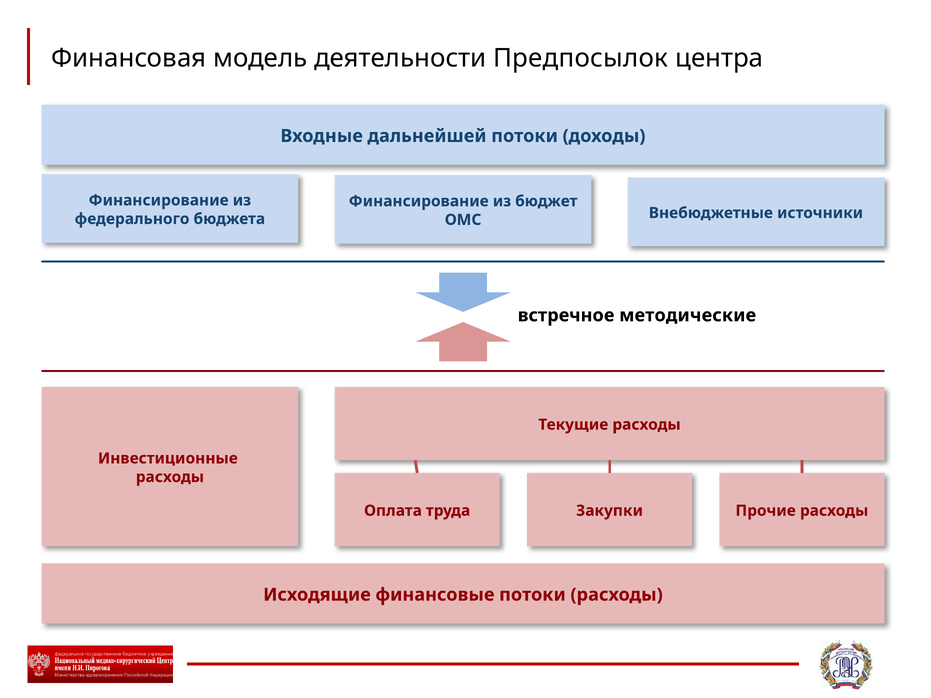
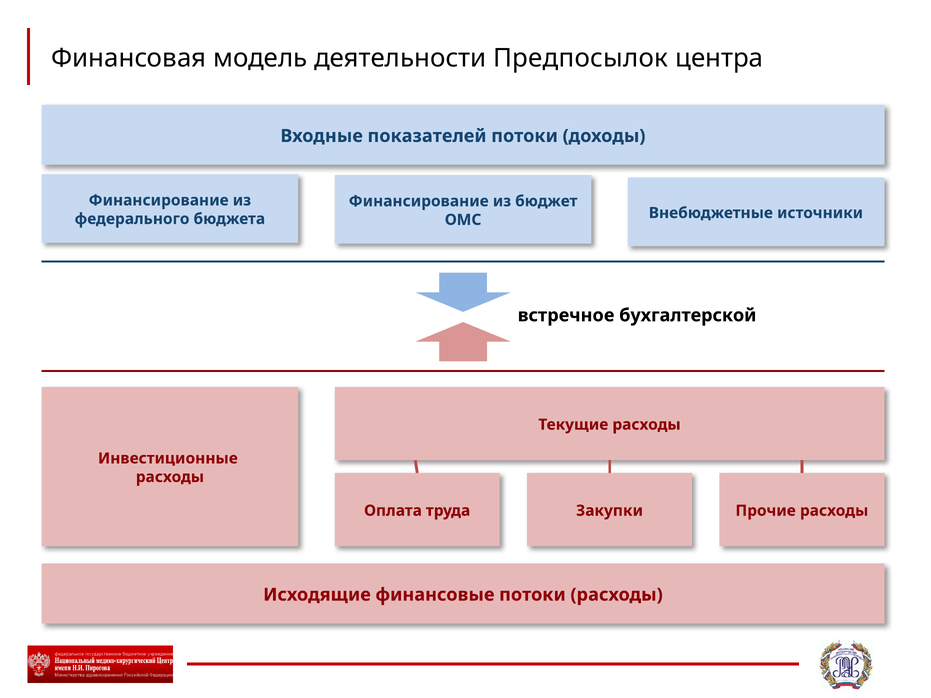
дальнейшей: дальнейшей -> показателей
методические: методические -> бухгалтерской
